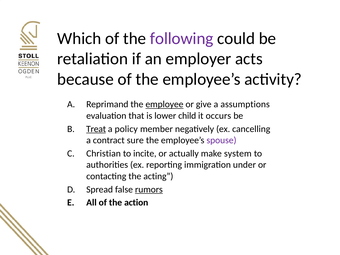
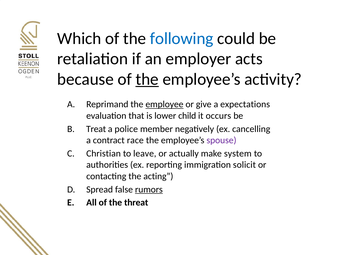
following colour: purple -> blue
the at (147, 79) underline: none -> present
assumptions: assumptions -> expectations
Treat underline: present -> none
policy: policy -> police
sure: sure -> race
incite: incite -> leave
under: under -> solicit
action: action -> threat
